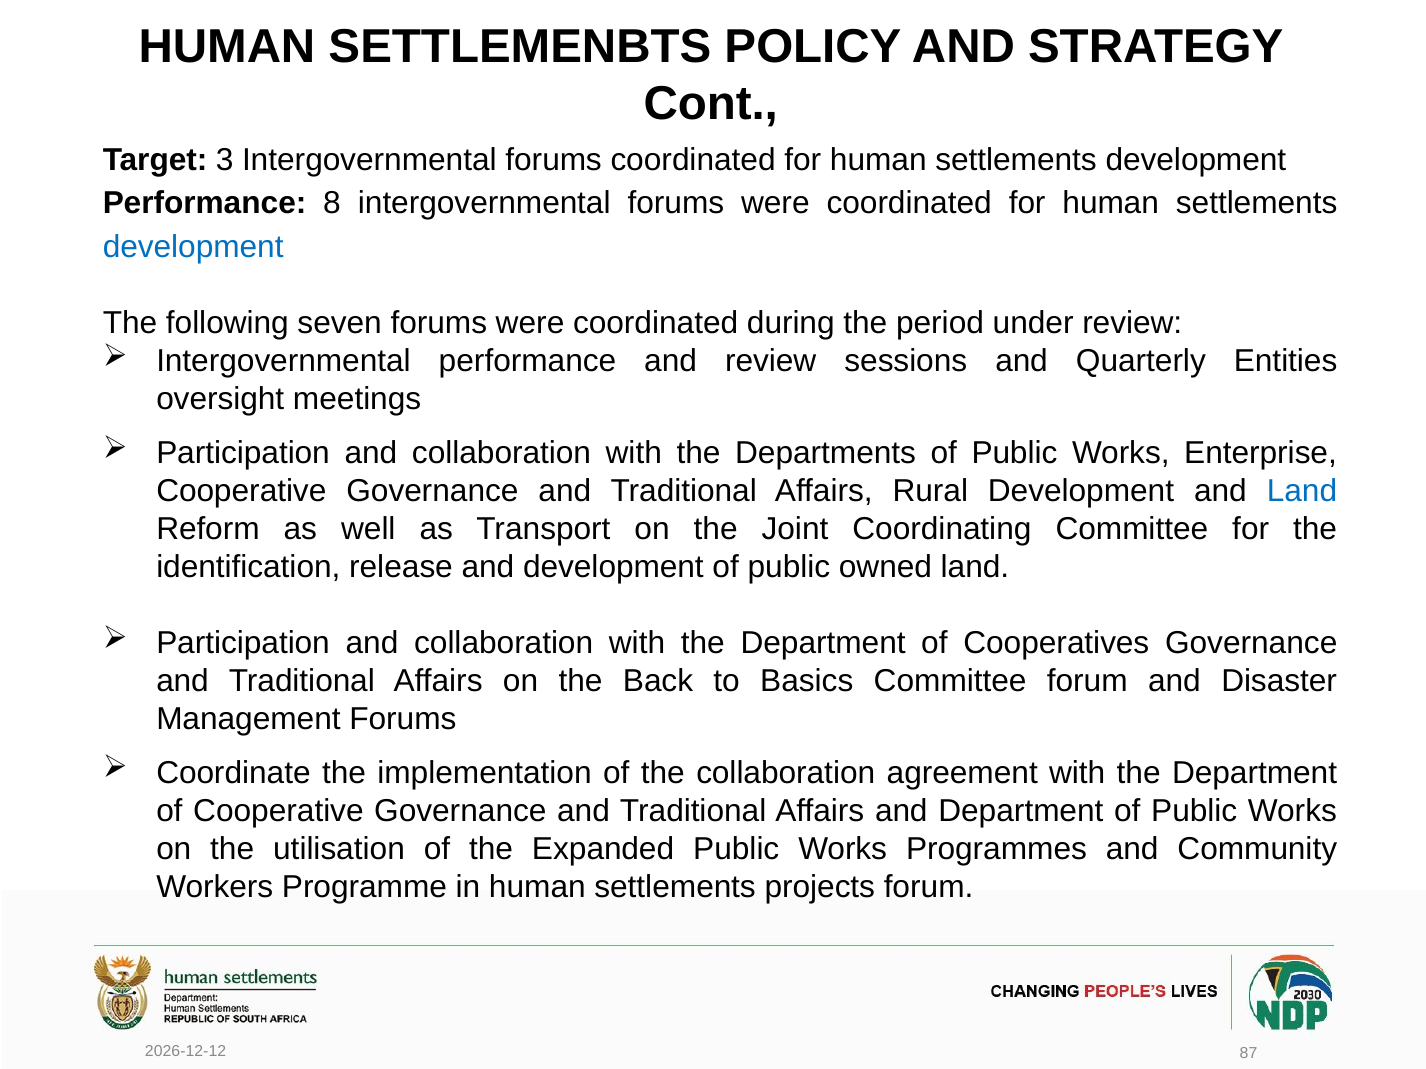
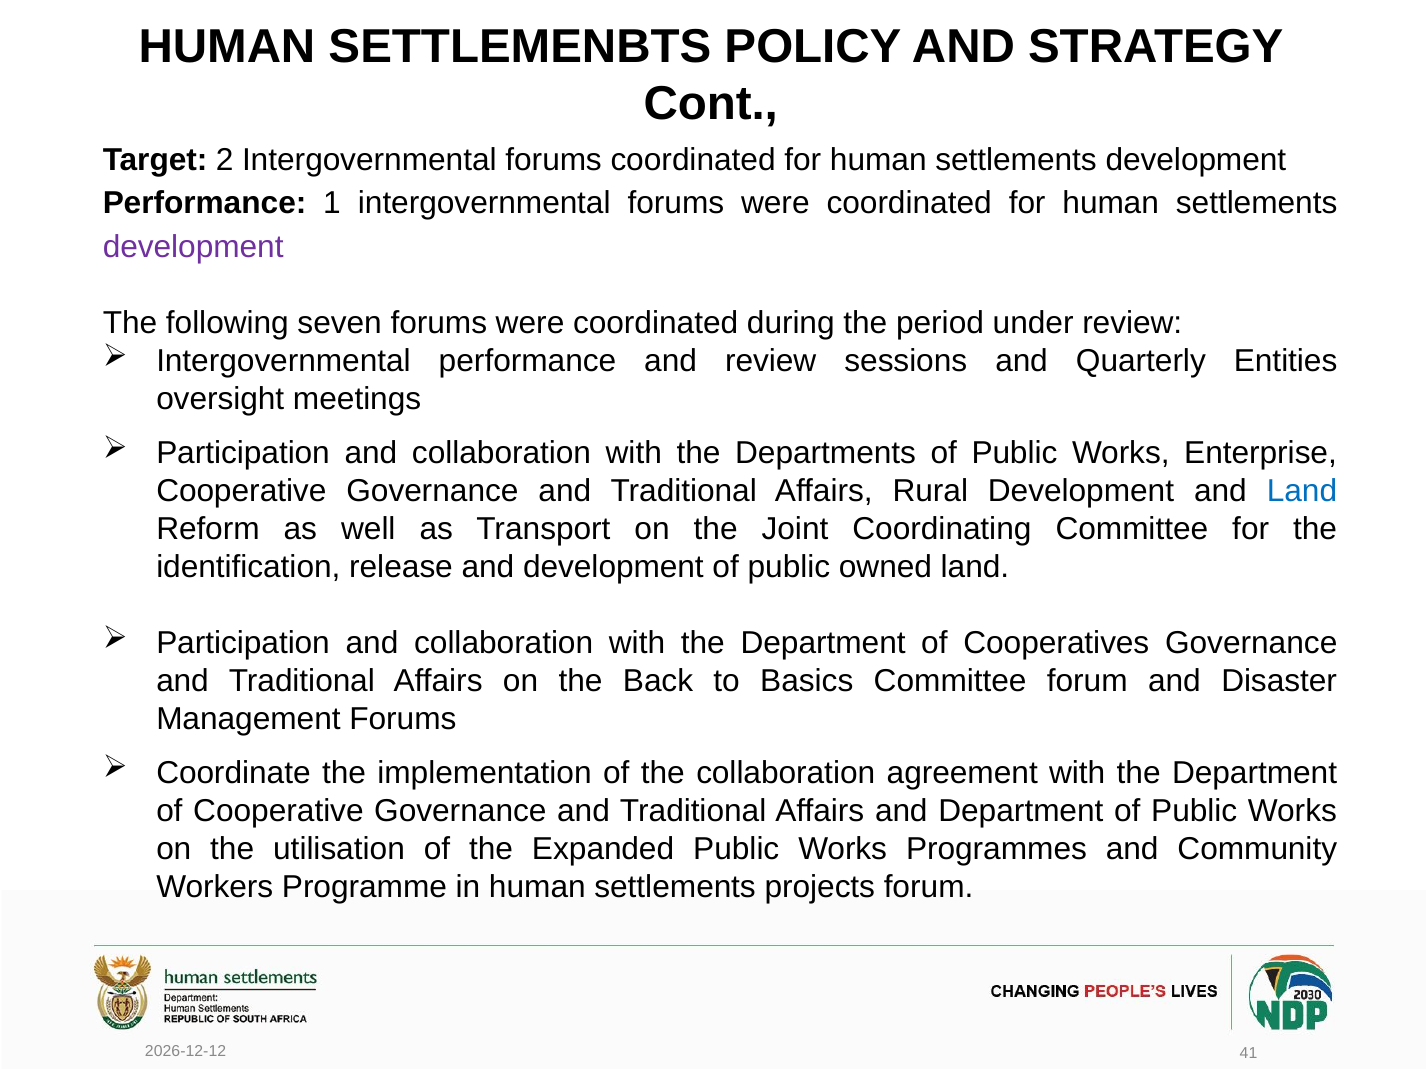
3: 3 -> 2
8: 8 -> 1
development at (193, 247) colour: blue -> purple
87: 87 -> 41
